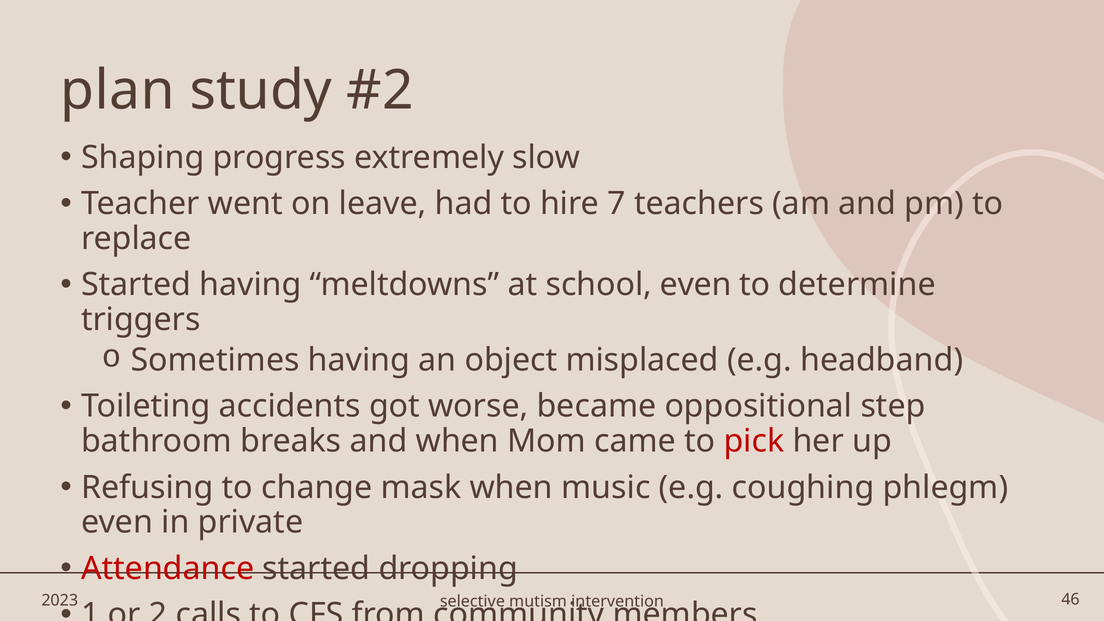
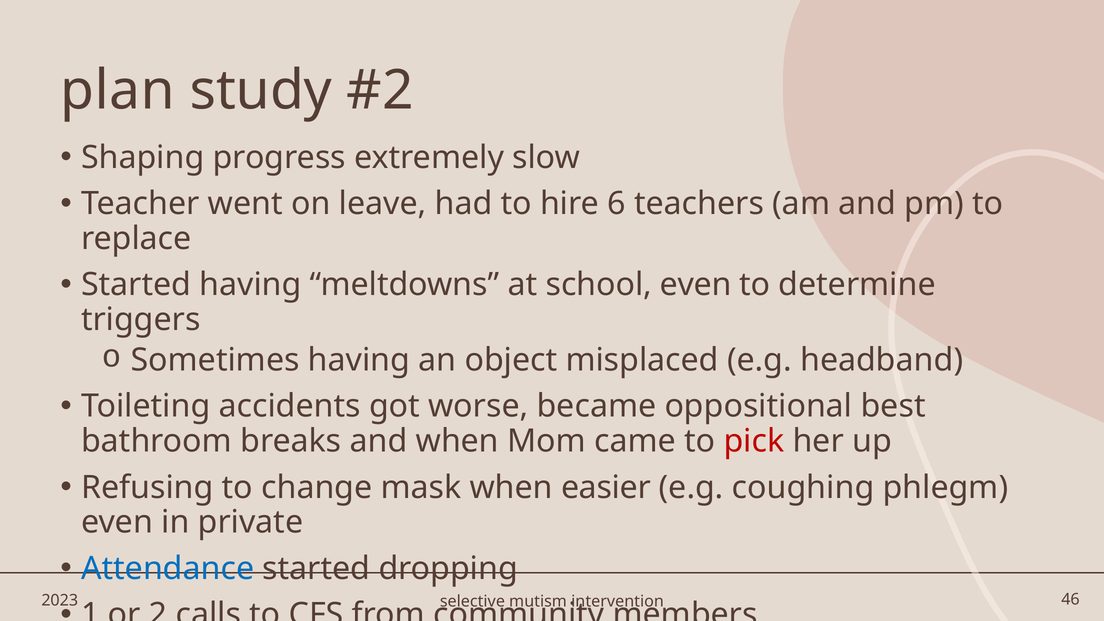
7: 7 -> 6
step: step -> best
music: music -> easier
Attendance colour: red -> blue
